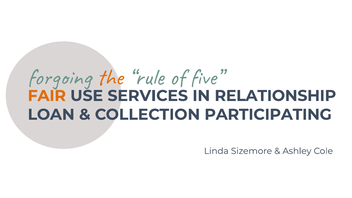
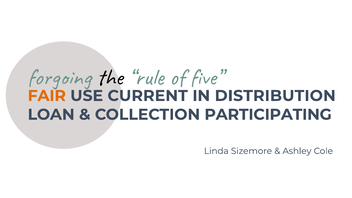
the colour: orange -> black
SERVICES: SERVICES -> CURRENT
RELATIONSHIP: RELATIONSHIP -> DISTRIBUTION
